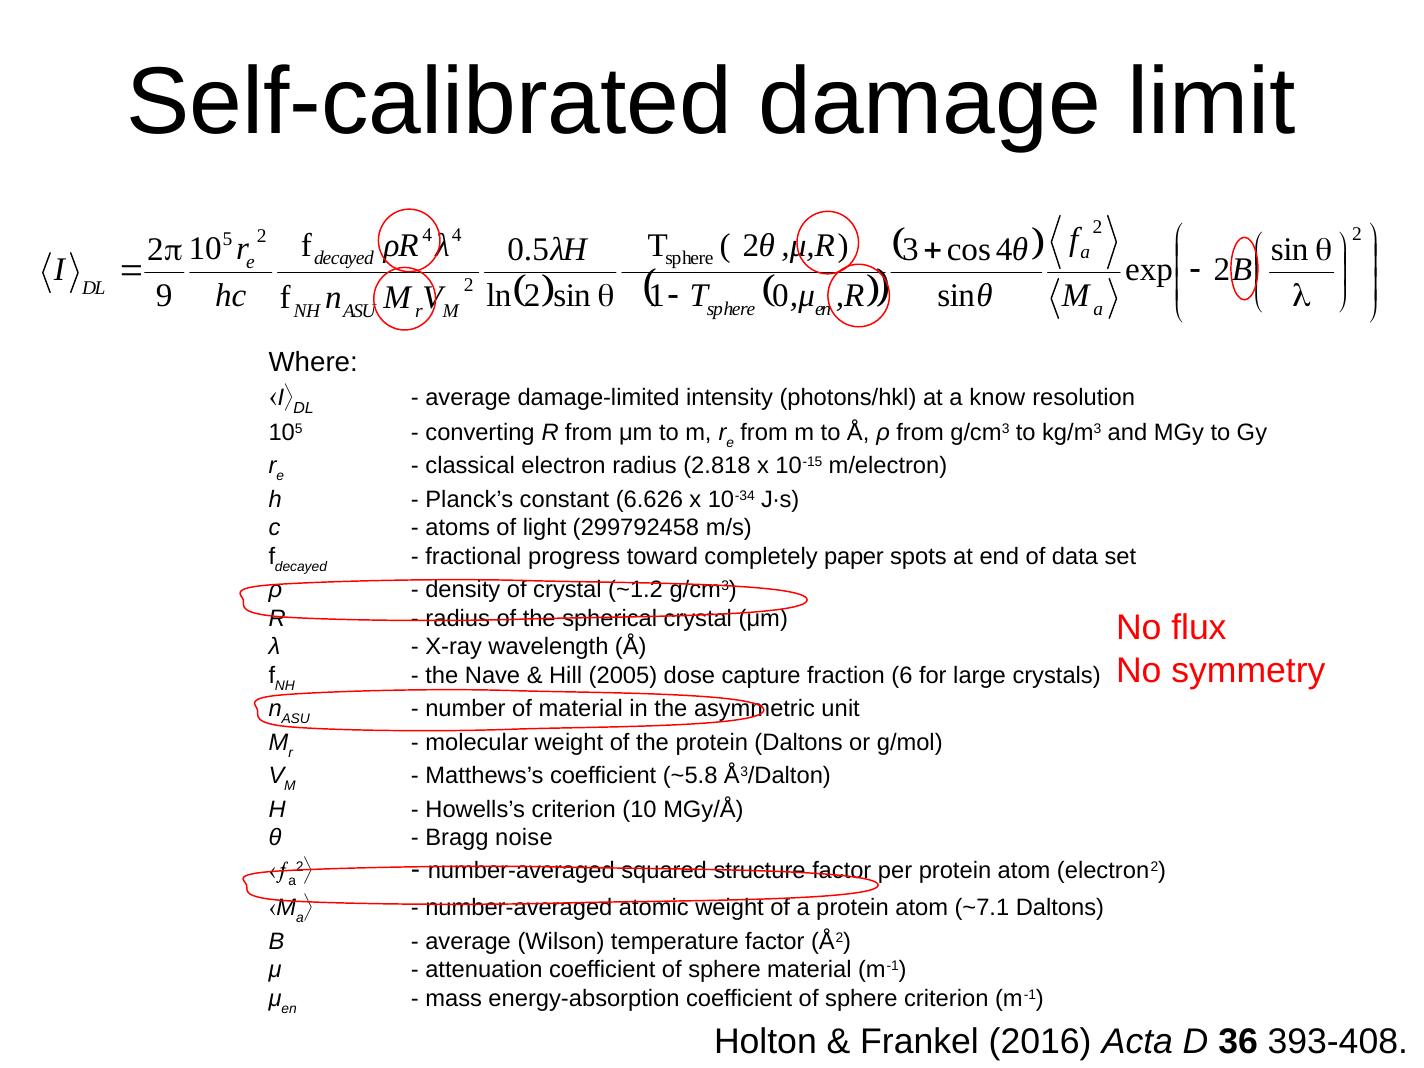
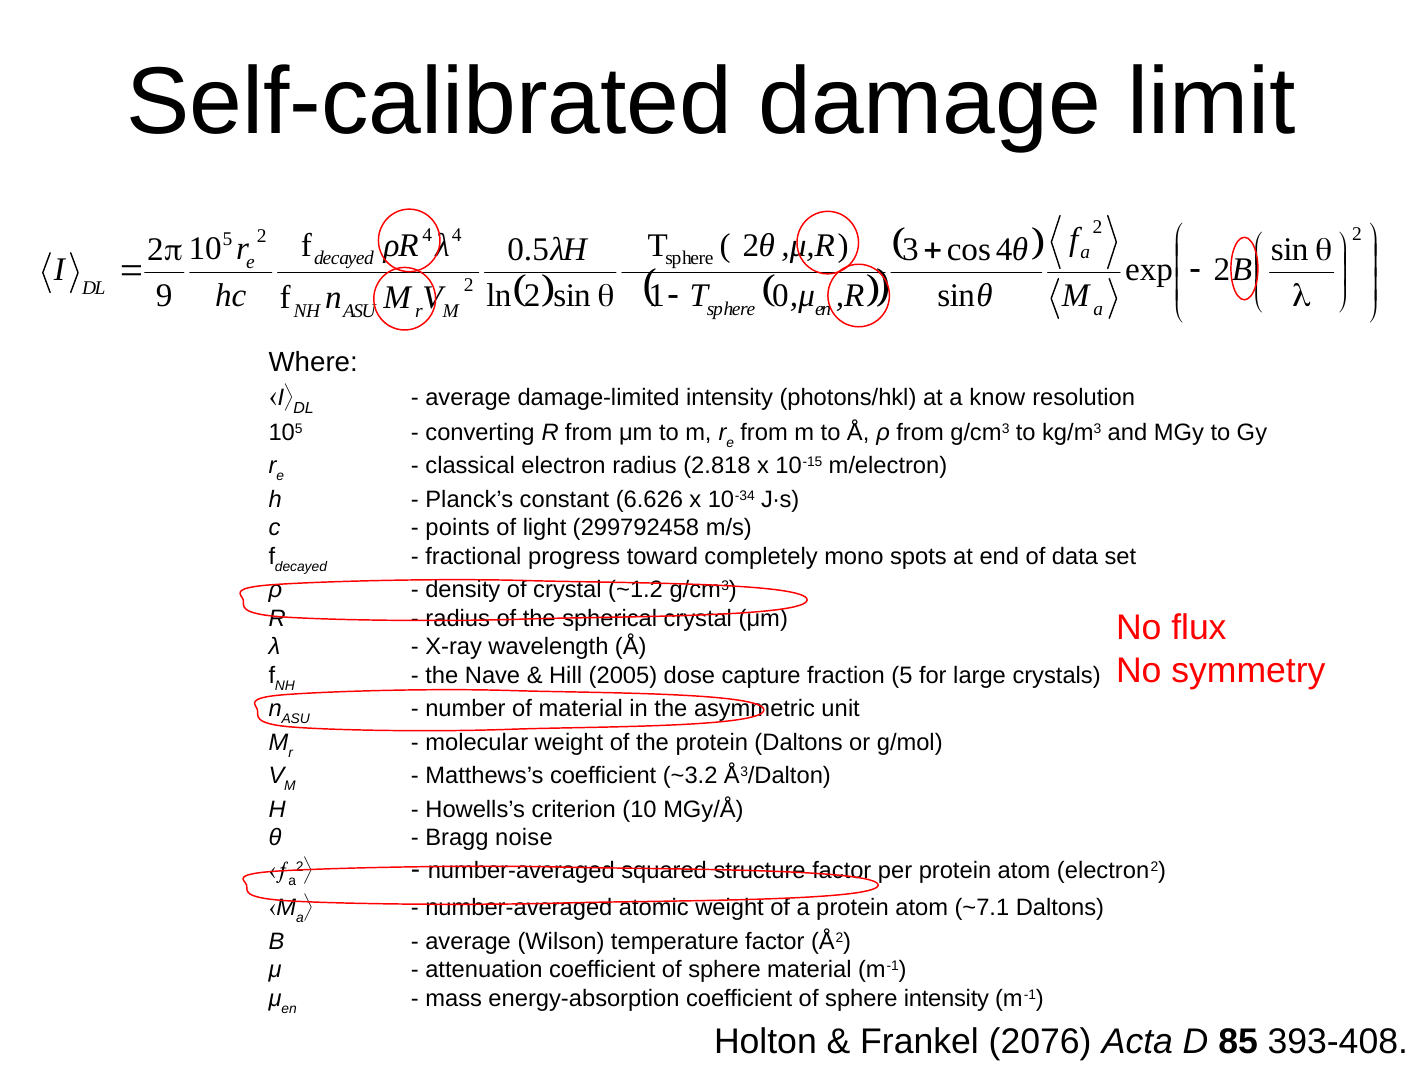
atoms: atoms -> points
paper: paper -> mono
fraction 6: 6 -> 5
~5.8: ~5.8 -> ~3.2
sphere criterion: criterion -> intensity
2016: 2016 -> 2076
36: 36 -> 85
